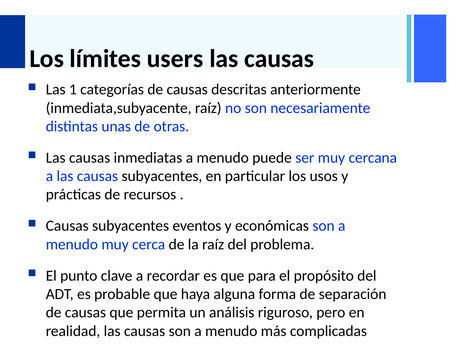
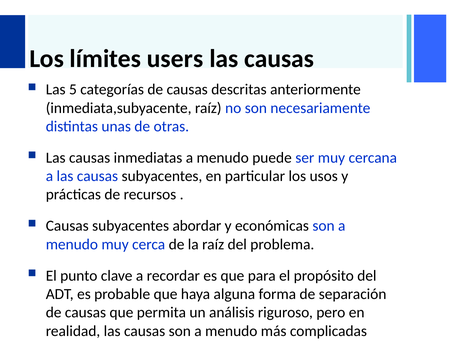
1: 1 -> 5
eventos: eventos -> abordar
